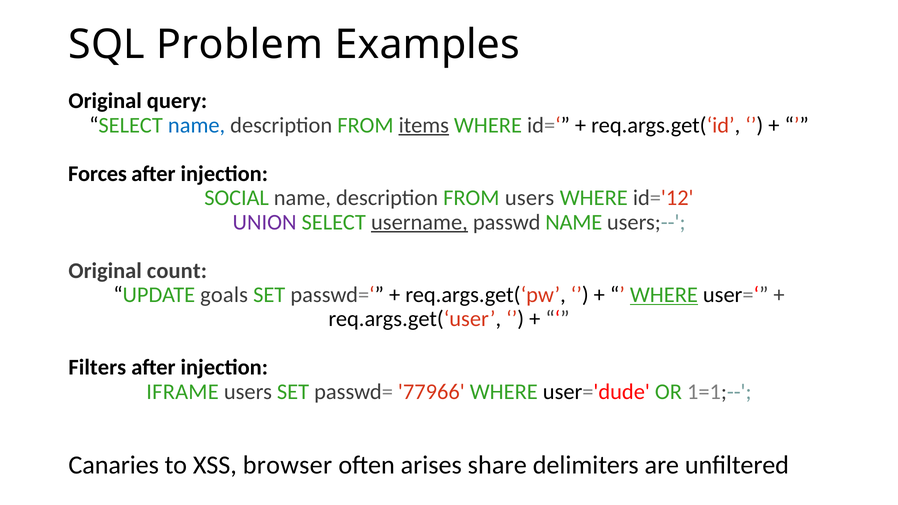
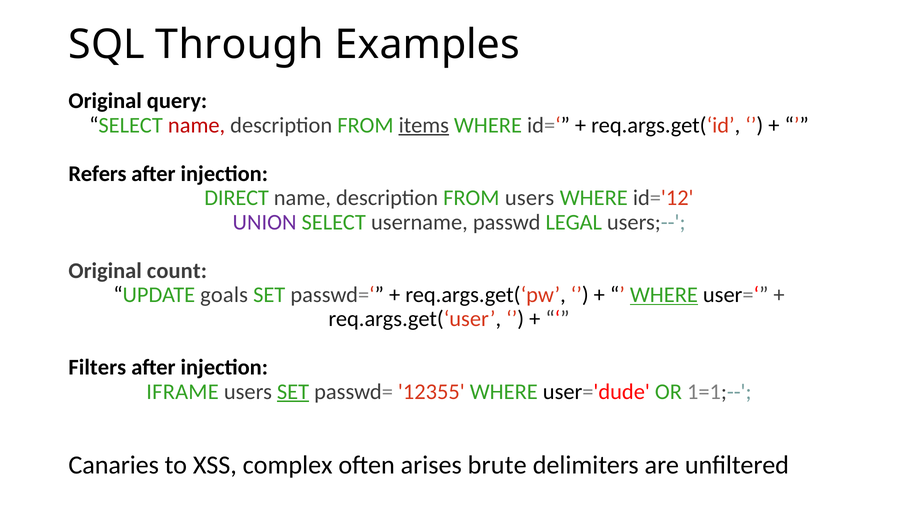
Problem: Problem -> Through
name at (197, 125) colour: blue -> red
Forces: Forces -> Refers
SOCIAL: SOCIAL -> DIRECT
username underline: present -> none
passwd NAME: NAME -> LEGAL
SET at (293, 392) underline: none -> present
77966: 77966 -> 12355
browser: browser -> complex
share: share -> brute
